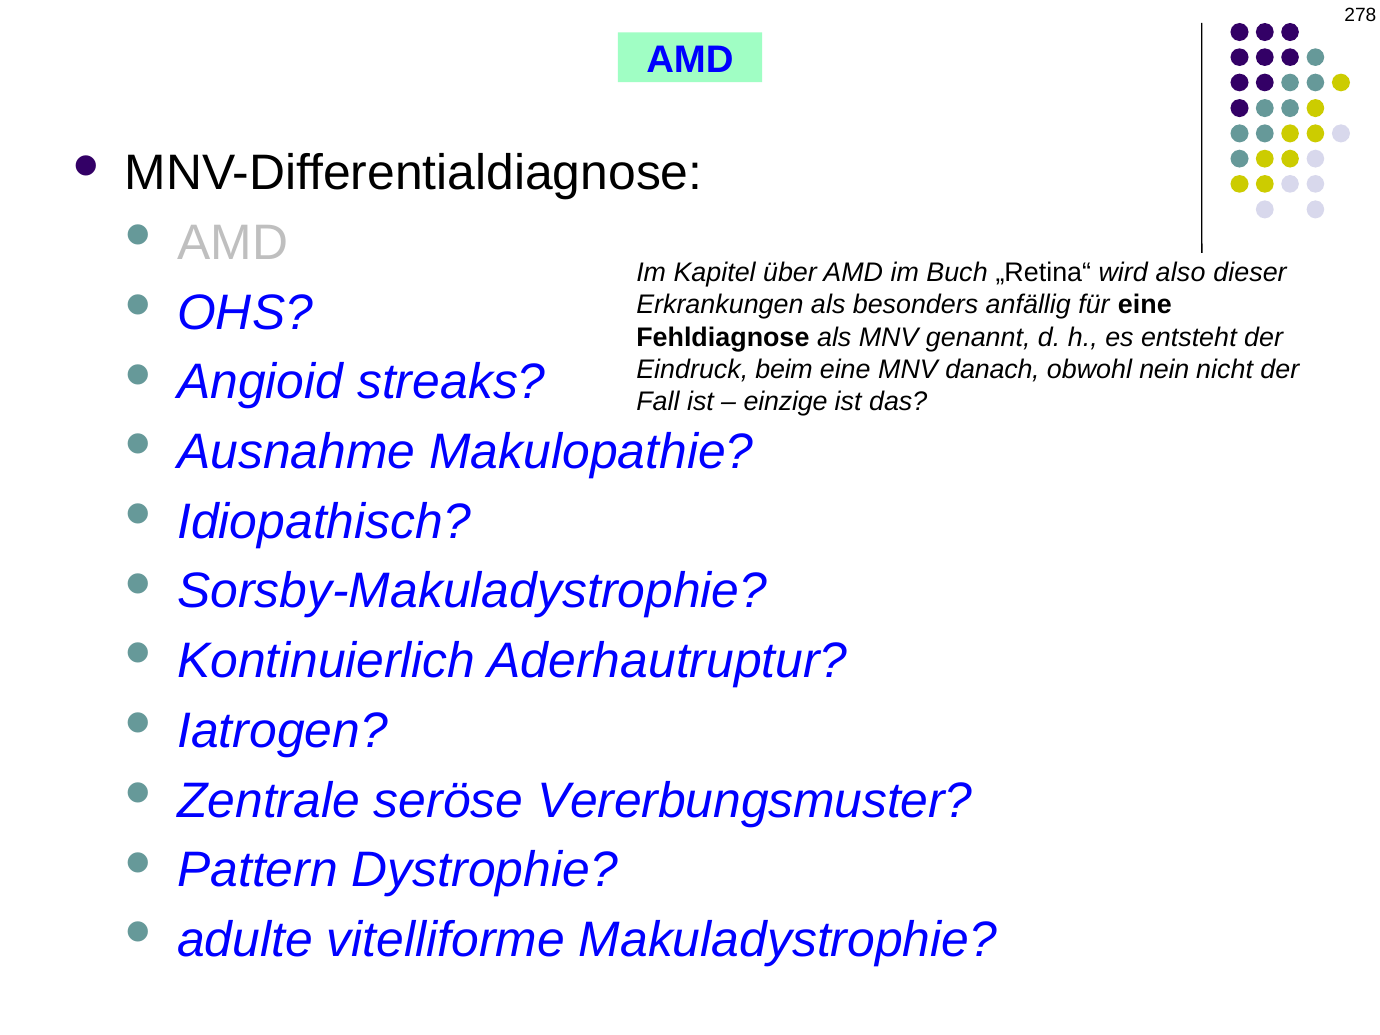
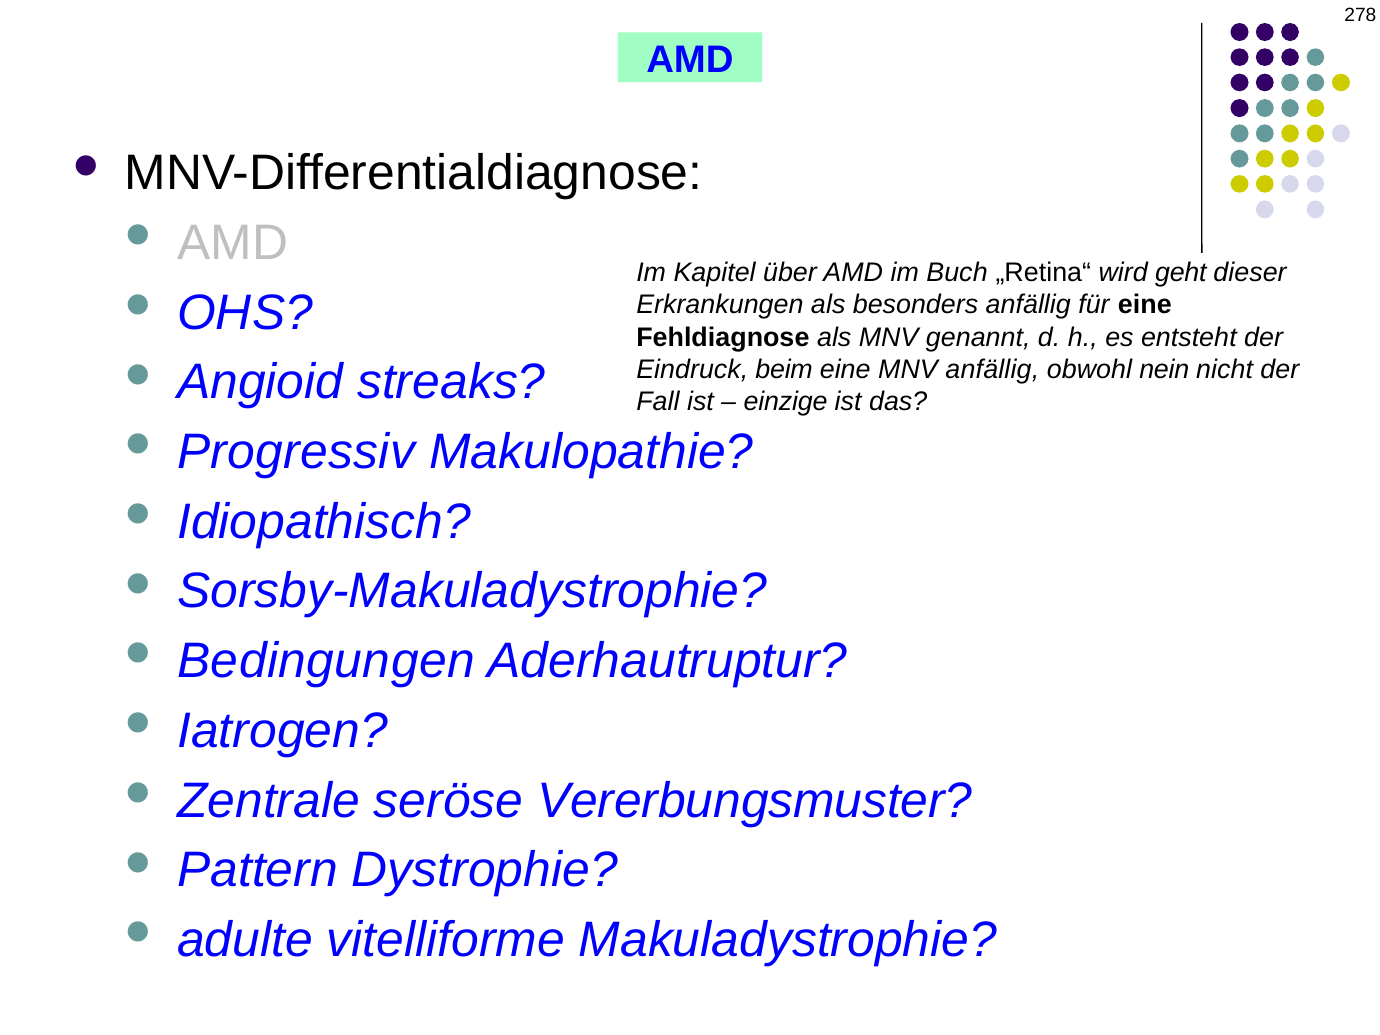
also: also -> geht
MNV danach: danach -> anfällig
Ausnahme: Ausnahme -> Progressiv
Kontinuierlich: Kontinuierlich -> Bedingungen
